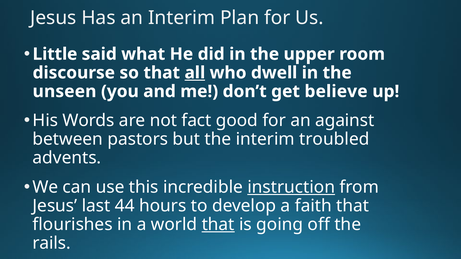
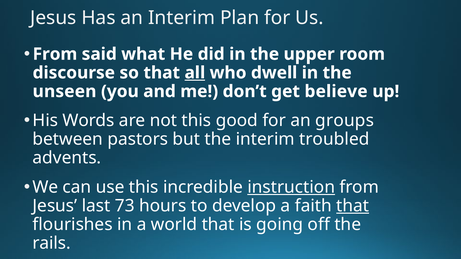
Little at (55, 54): Little -> From
not fact: fact -> this
against: against -> groups
44: 44 -> 73
that at (353, 206) underline: none -> present
that at (218, 225) underline: present -> none
